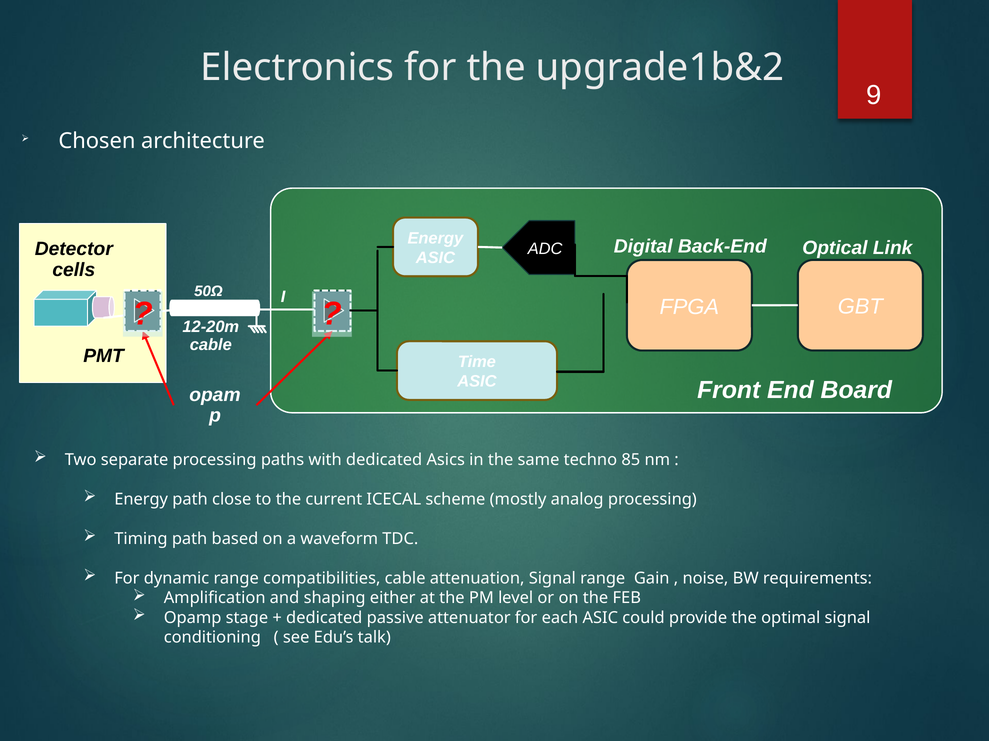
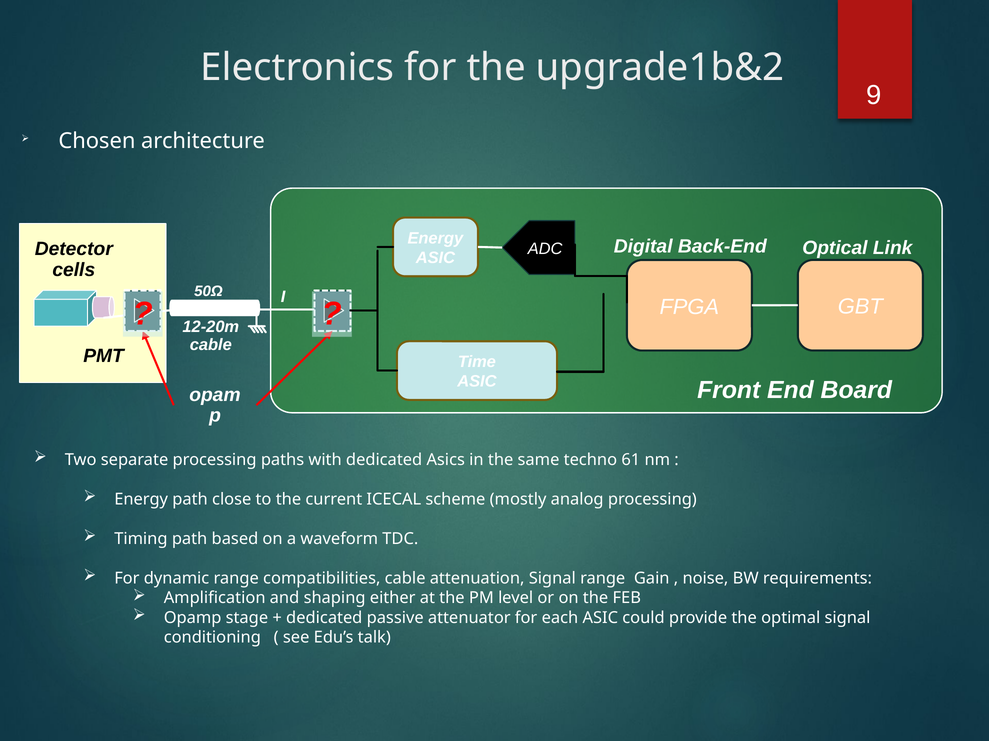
85: 85 -> 61
